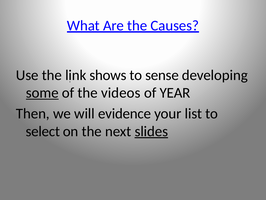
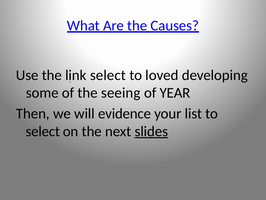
shows at (108, 75): shows -> select
sense: sense -> loved
some underline: present -> none
videos: videos -> seeing
